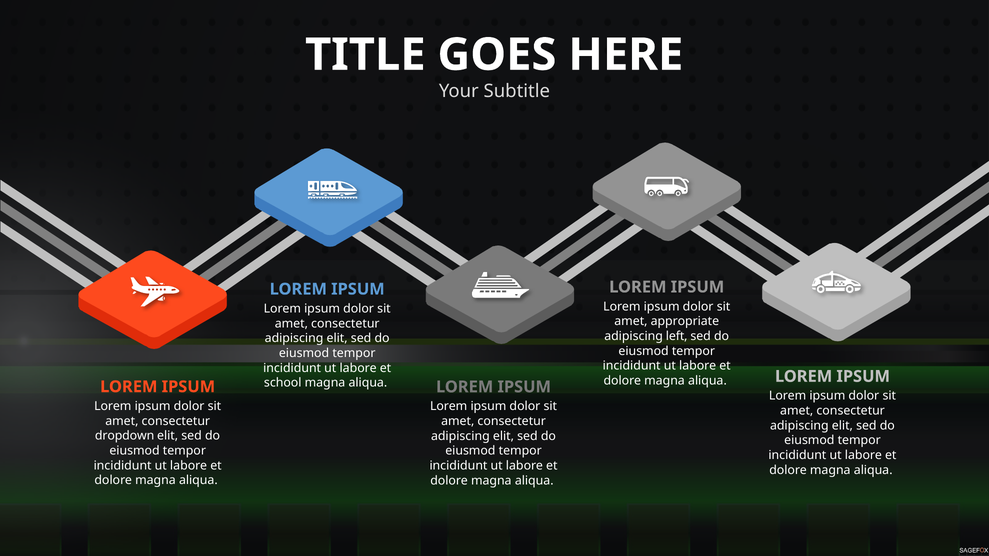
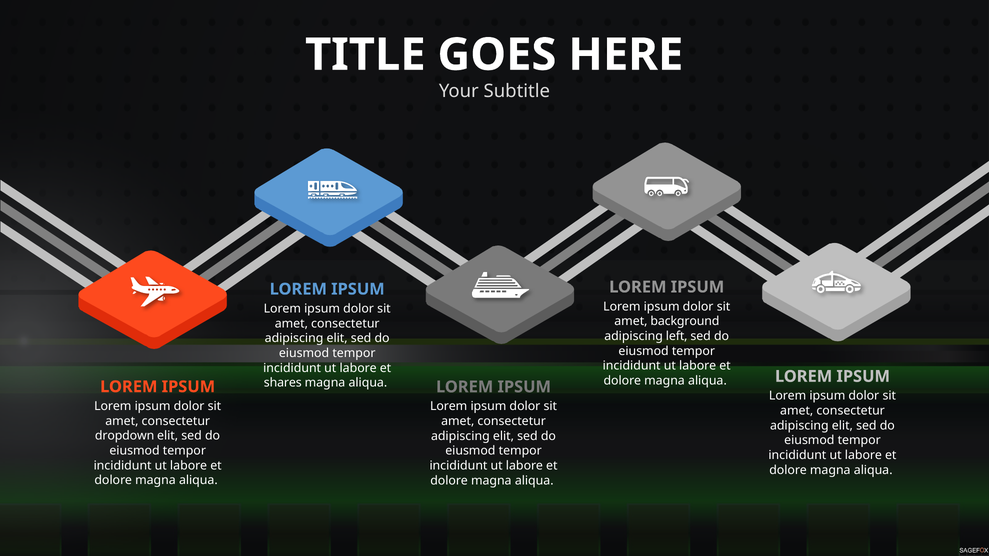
appropriate: appropriate -> background
school: school -> shares
